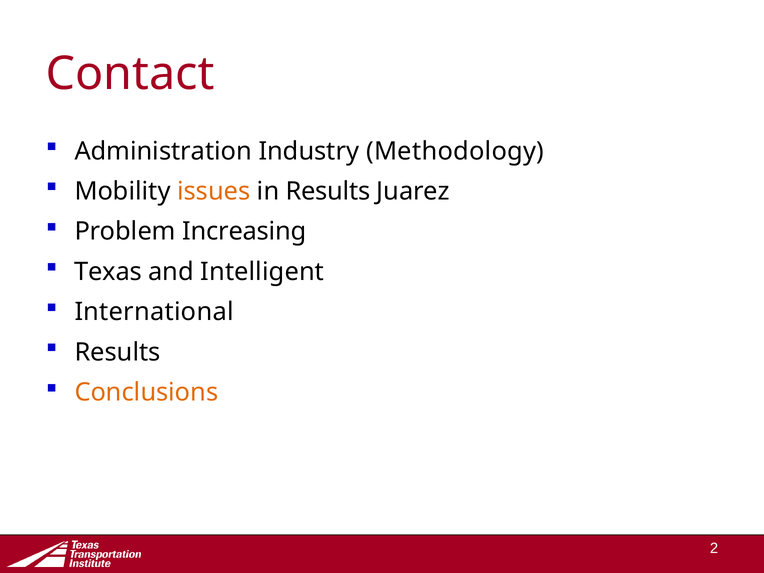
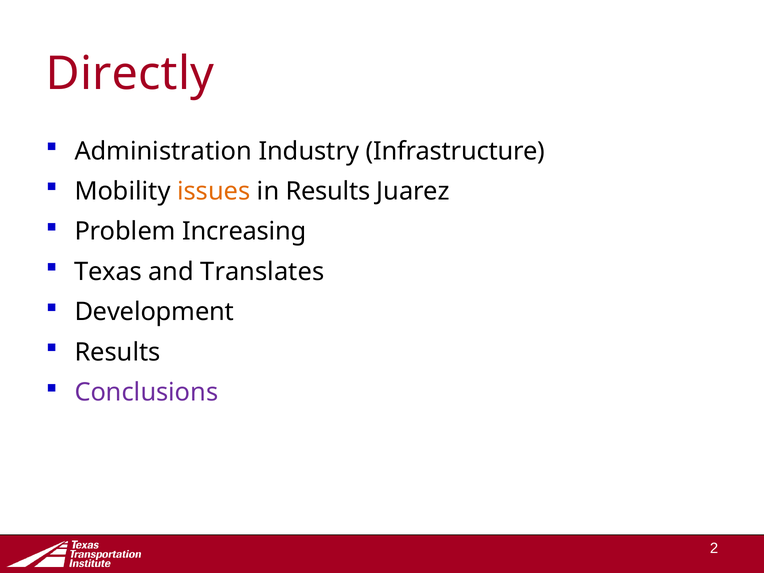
Contact: Contact -> Directly
Methodology: Methodology -> Infrastructure
Intelligent: Intelligent -> Translates
International: International -> Development
Conclusions colour: orange -> purple
